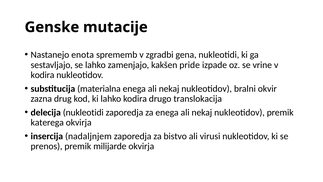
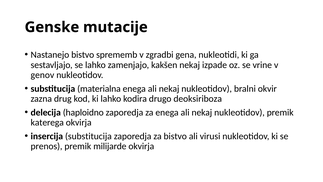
Nastanejo enota: enota -> bistvo
kakšen pride: pride -> nekaj
kodira at (43, 75): kodira -> genov
translokacija: translokacija -> deoksiriboza
delecija nukleotidi: nukleotidi -> haploidno
insercija nadaljnjem: nadaljnjem -> substitucija
